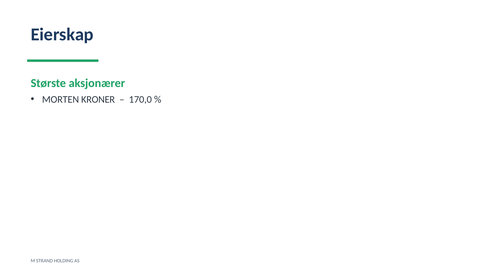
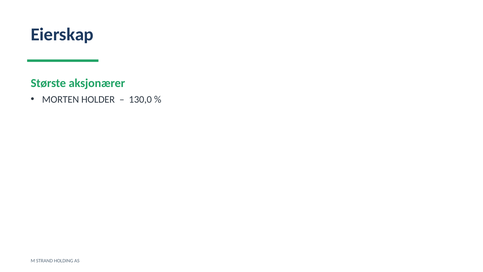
KRONER: KRONER -> HOLDER
170,0: 170,0 -> 130,0
